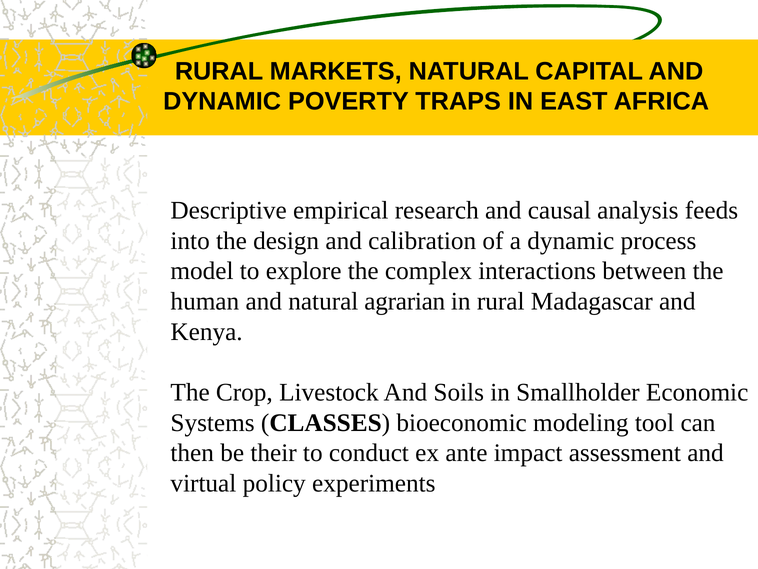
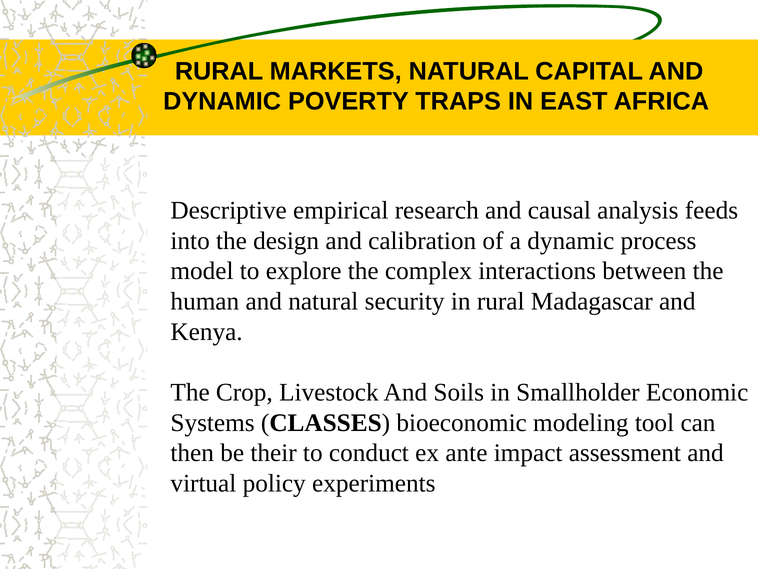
agrarian: agrarian -> security
